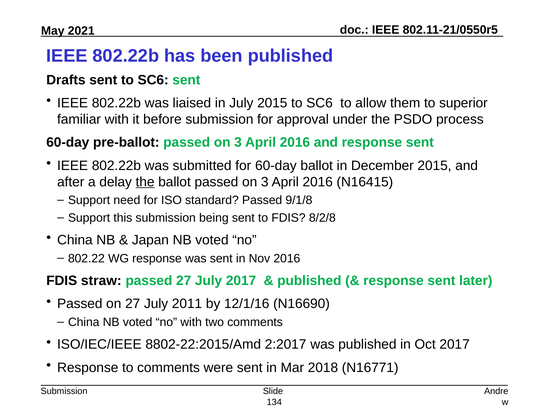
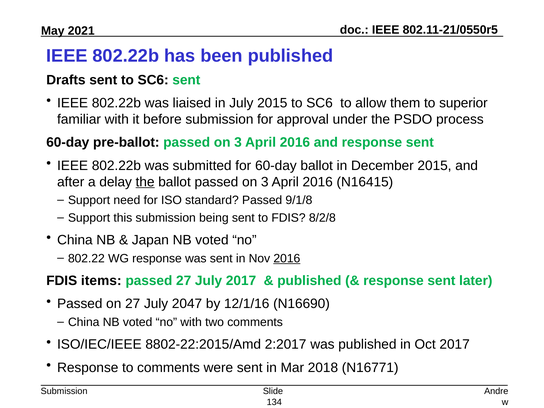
2016 at (287, 258) underline: none -> present
straw: straw -> items
2011: 2011 -> 2047
